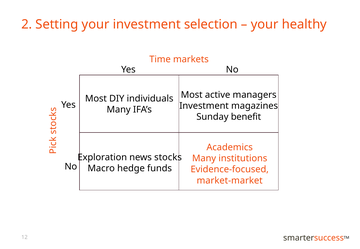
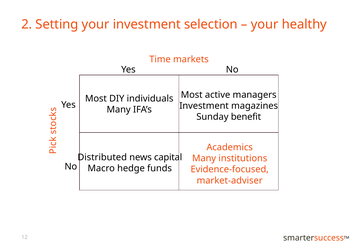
Exploration: Exploration -> Distributed
stocks: stocks -> capital
market-market: market-market -> market-adviser
